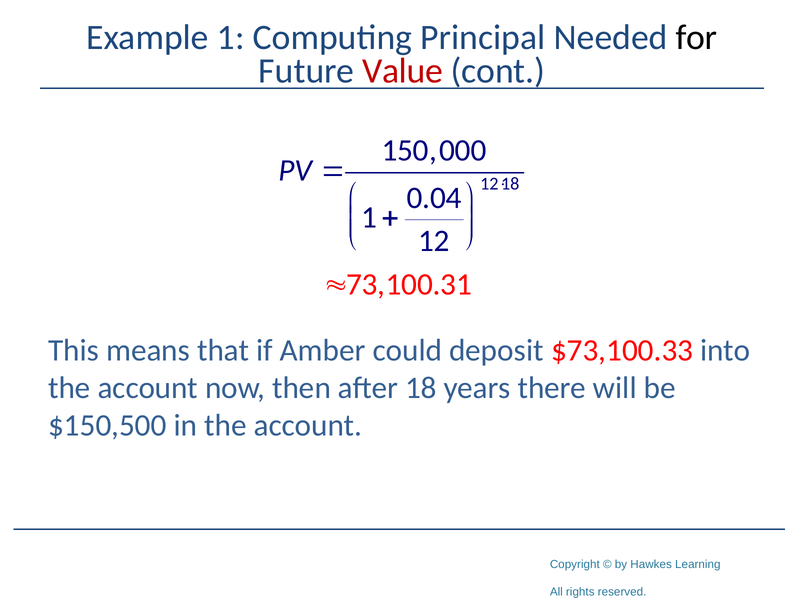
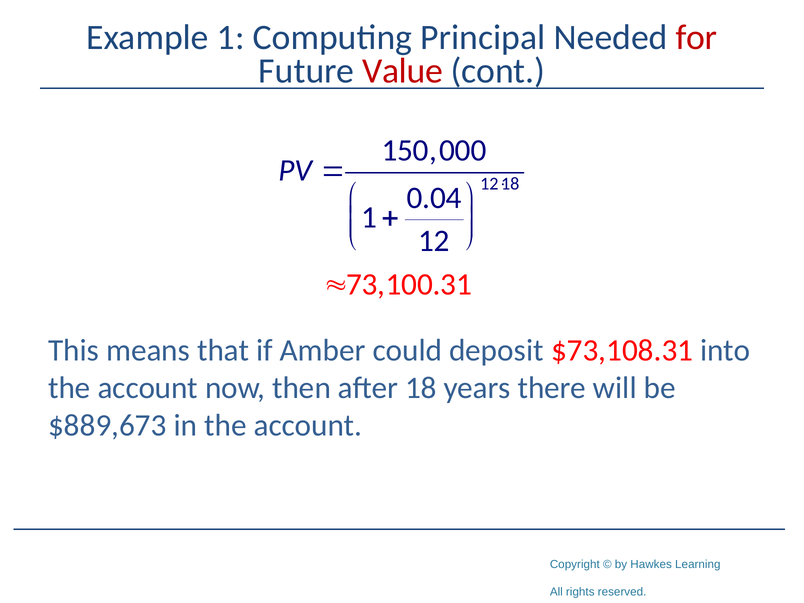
for colour: black -> red
$73,100.33: $73,100.33 -> $73,108.31
$150,500: $150,500 -> $889,673
